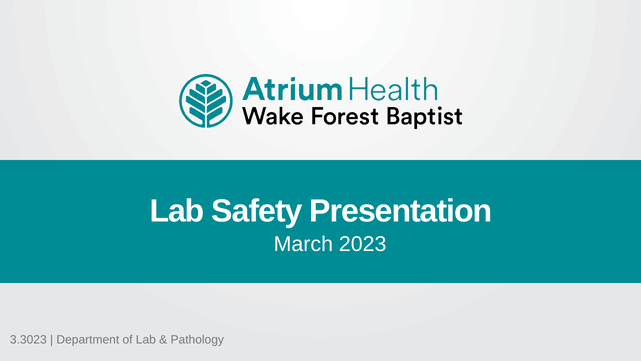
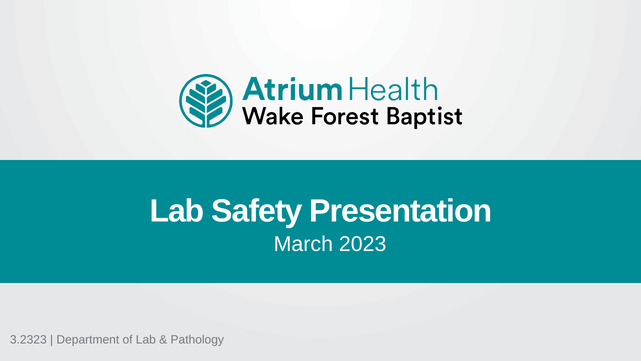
3.3023: 3.3023 -> 3.2323
